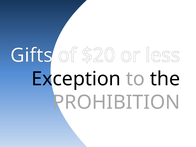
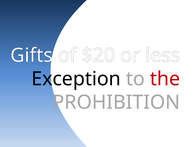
the colour: black -> red
